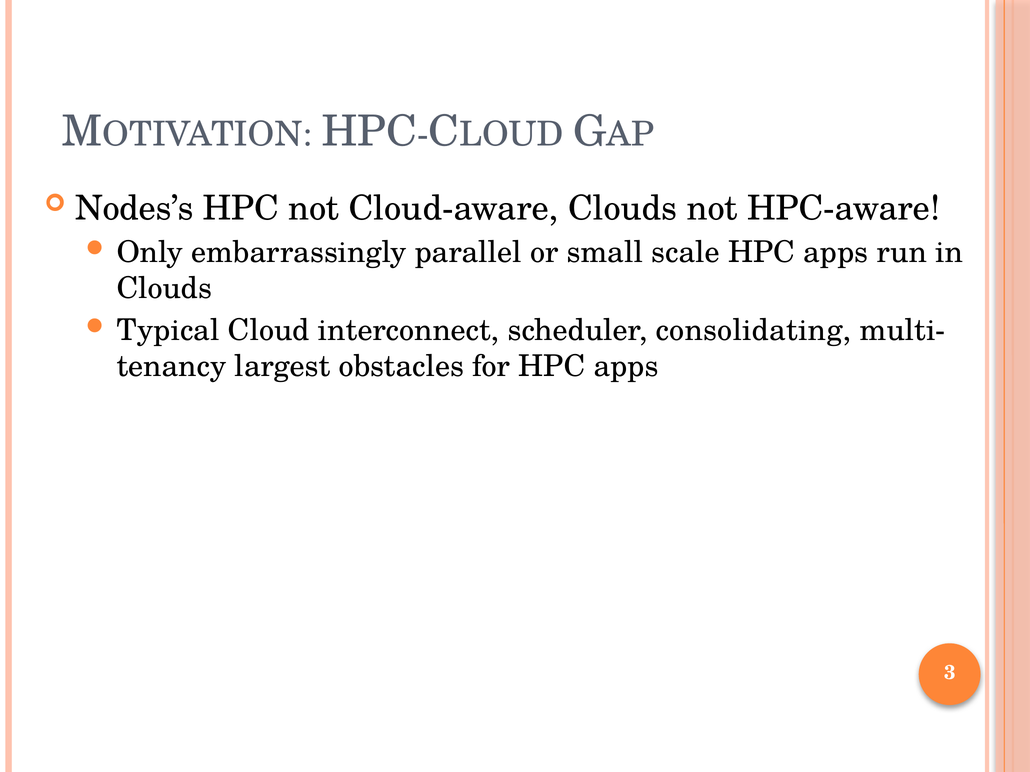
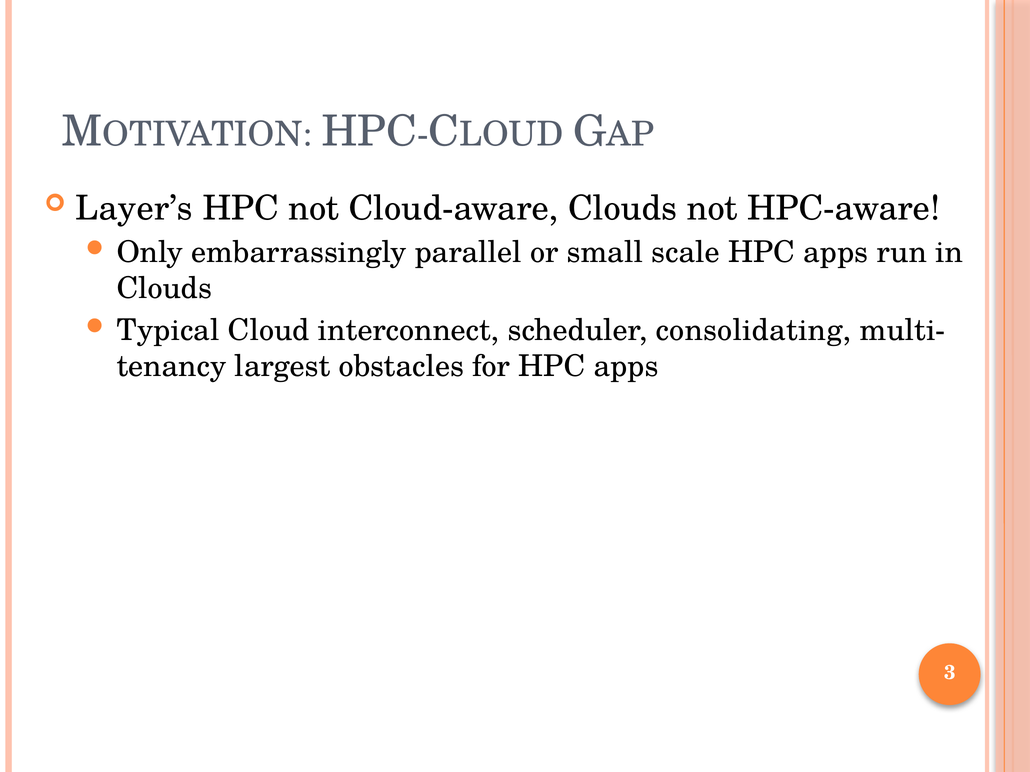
Nodes’s: Nodes’s -> Layer’s
